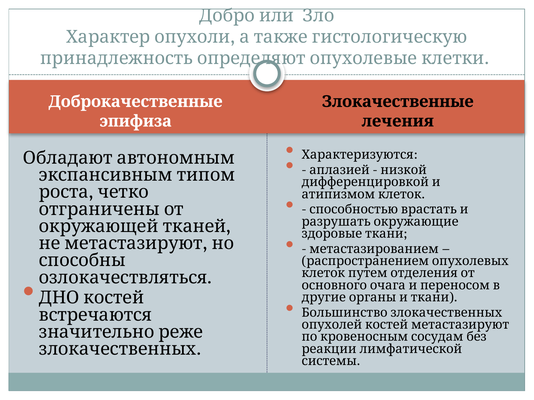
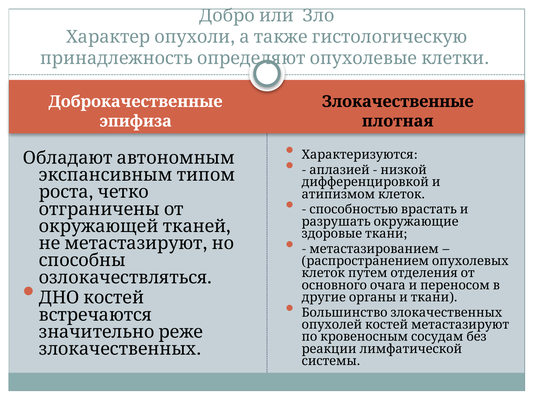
лечения: лечения -> плотная
